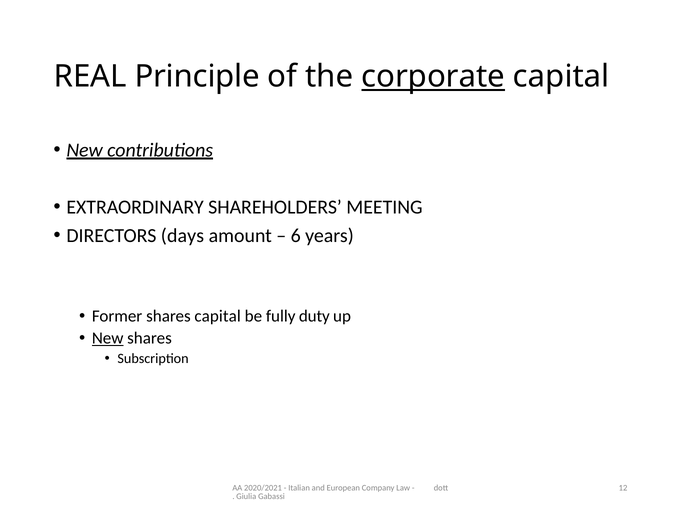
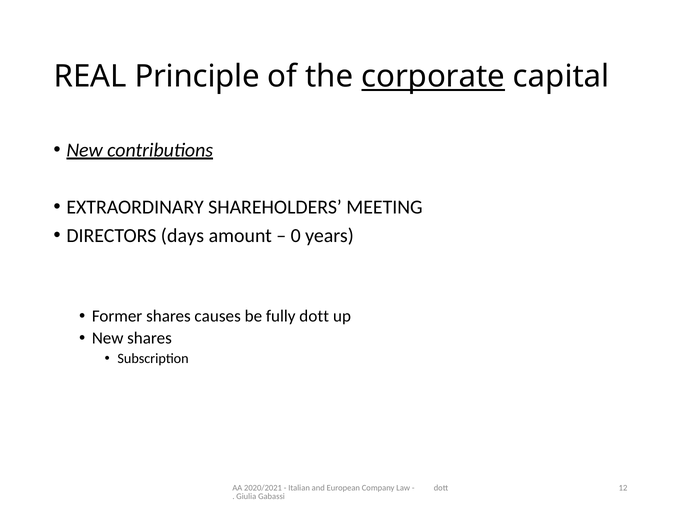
6: 6 -> 0
shares capital: capital -> causes
fully duty: duty -> dott
New at (108, 338) underline: present -> none
